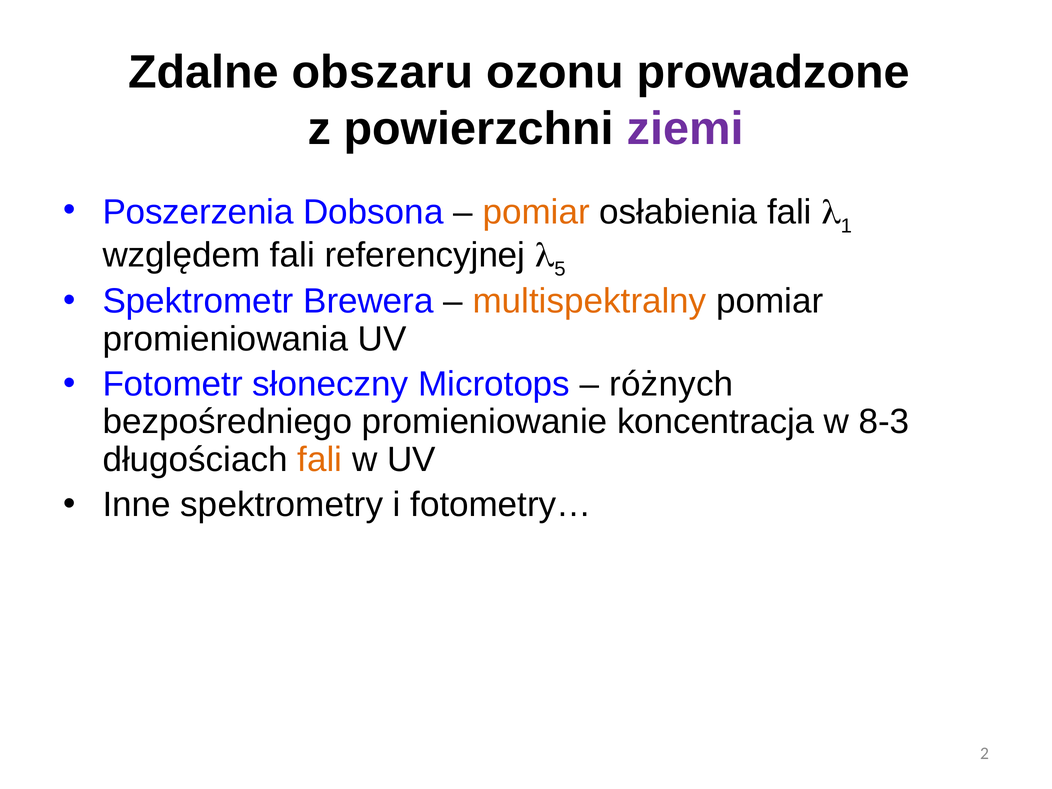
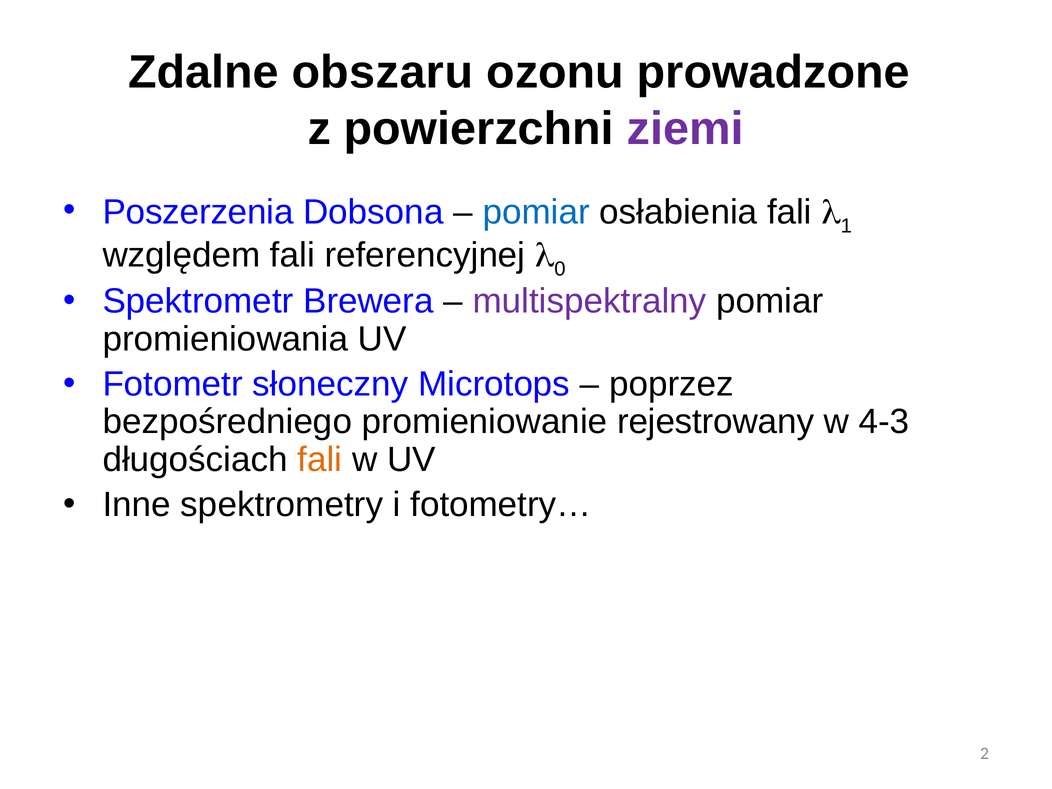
pomiar at (536, 212) colour: orange -> blue
5: 5 -> 0
multispektralny colour: orange -> purple
różnych: różnych -> poprzez
koncentracja: koncentracja -> rejestrowany
8-3: 8-3 -> 4-3
